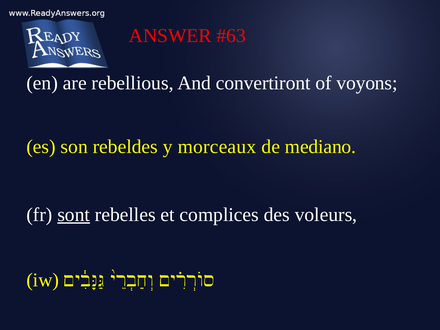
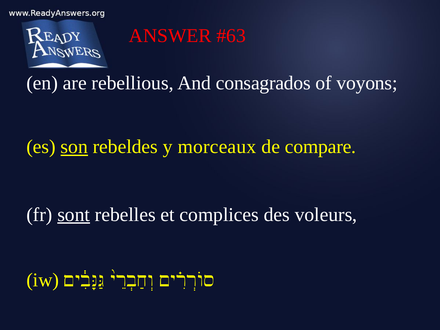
convertiront: convertiront -> consagrados
son underline: none -> present
mediano: mediano -> compare
